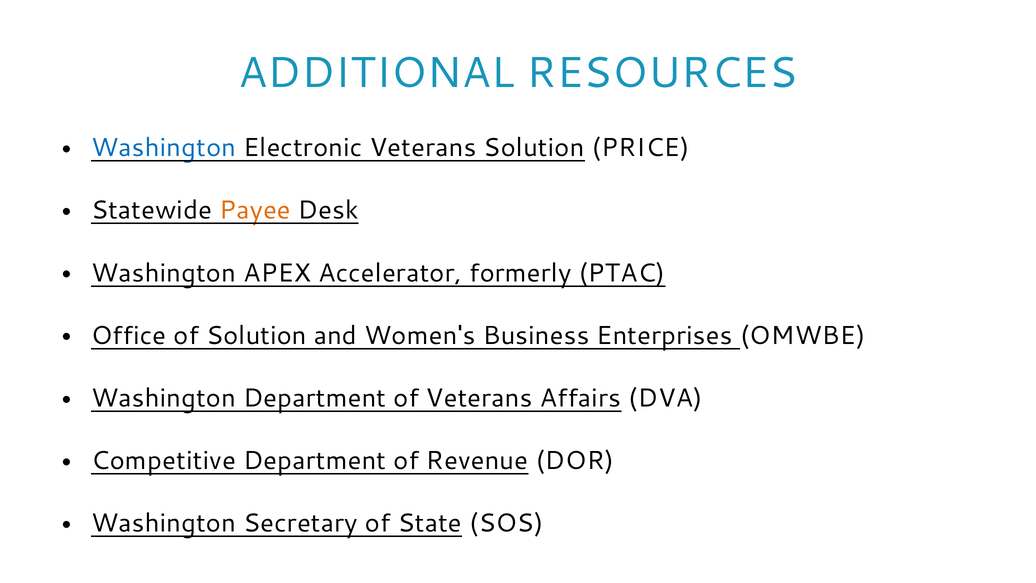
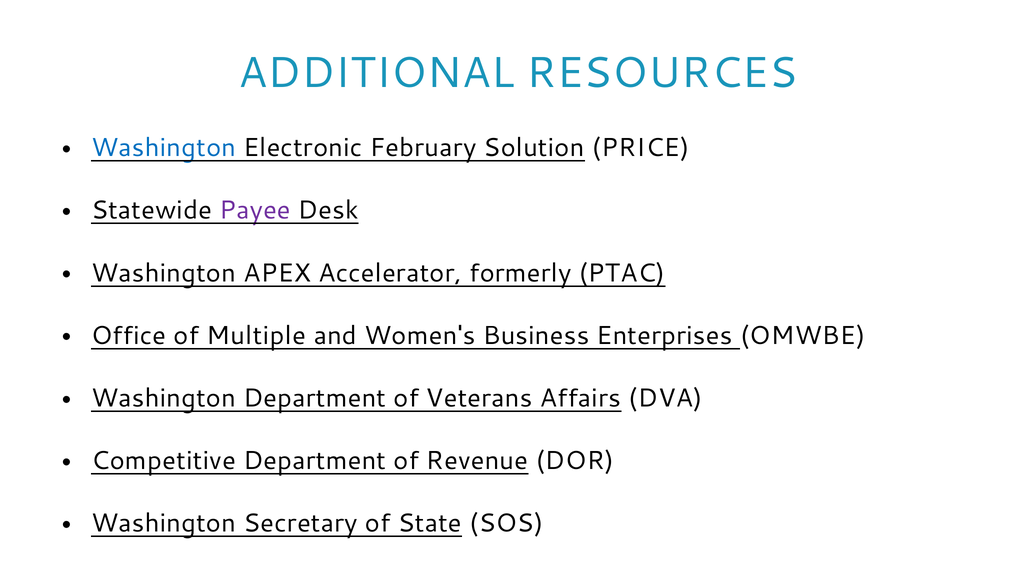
Electronic Veterans: Veterans -> February
Payee colour: orange -> purple
of Solution: Solution -> Multiple
